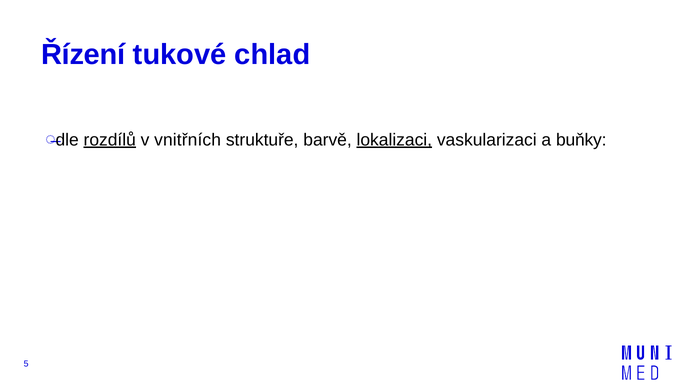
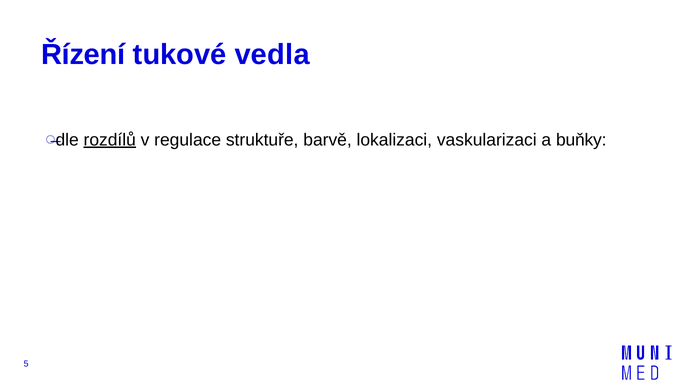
chlad: chlad -> vedla
vnitřních: vnitřních -> regulace
lokalizaci underline: present -> none
